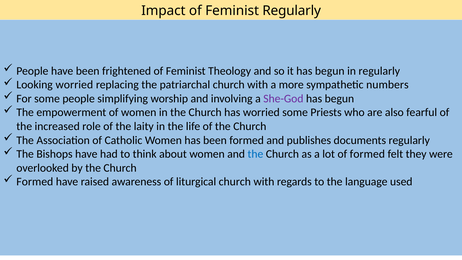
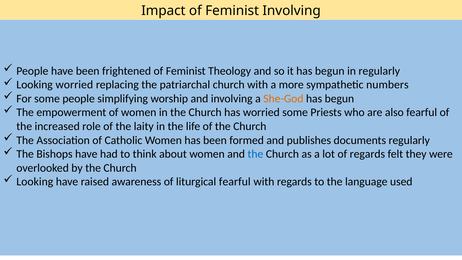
Feminist Regularly: Regularly -> Involving
She-God colour: purple -> orange
of formed: formed -> regards
Formed at (35, 182): Formed -> Looking
liturgical church: church -> fearful
